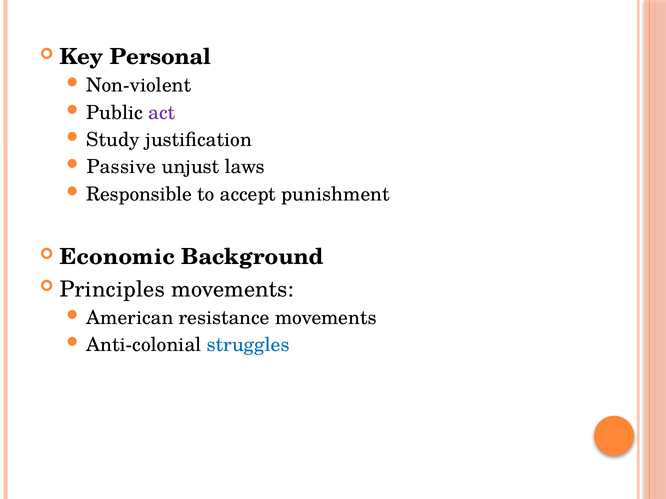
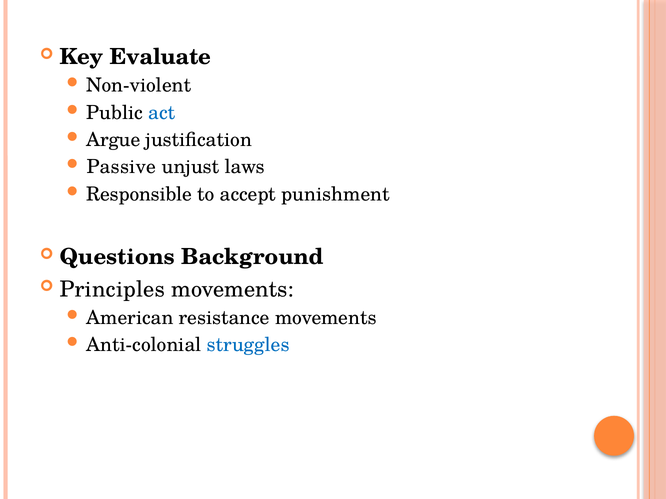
Personal: Personal -> Evaluate
act colour: purple -> blue
Study: Study -> Argue
Economic: Economic -> Questions
